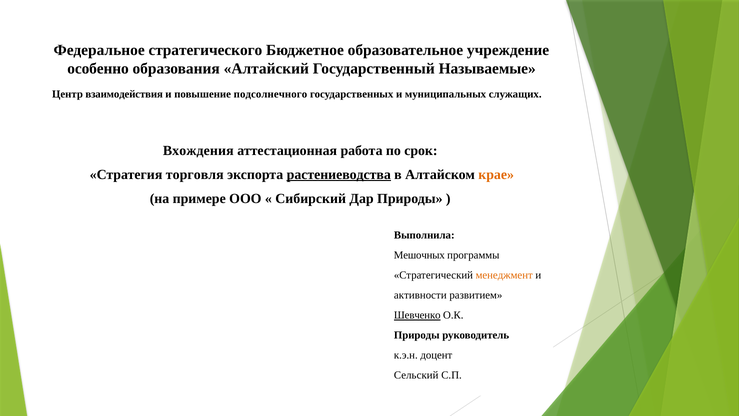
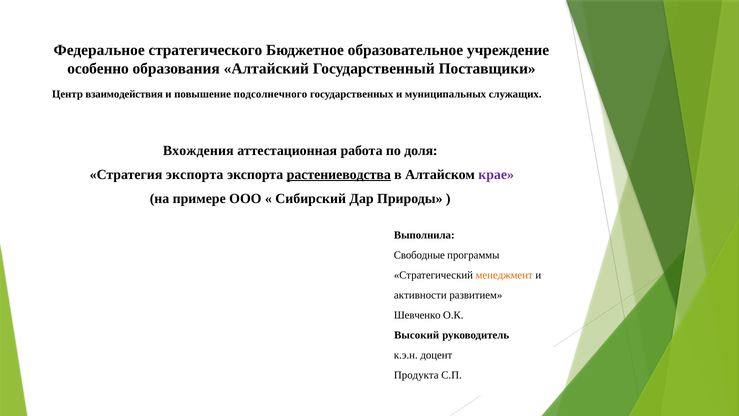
Называемые: Называемые -> Поставщики
срок: срок -> доля
Стратегия торговля: торговля -> экспорта
крае colour: orange -> purple
Мешочных: Мешочных -> Свободные
Шевченко underline: present -> none
Природы at (417, 335): Природы -> Высокий
Сельский: Сельский -> Продукта
